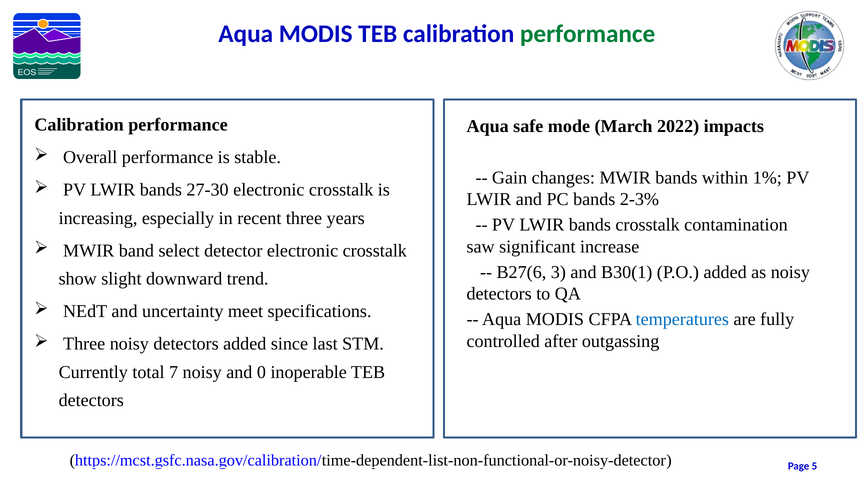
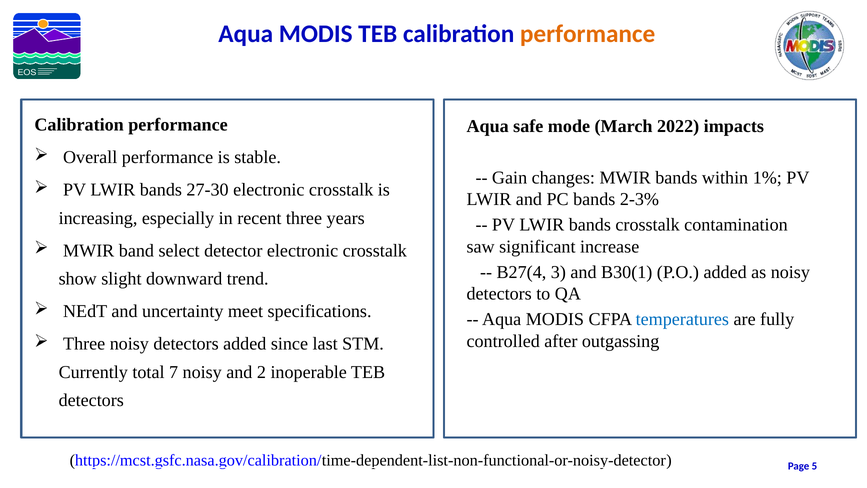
performance at (588, 34) colour: green -> orange
B27(6: B27(6 -> B27(4
0: 0 -> 2
